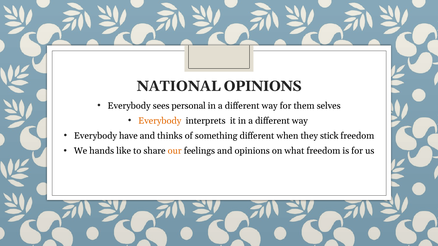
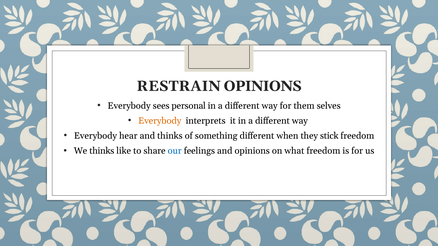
NATIONAL: NATIONAL -> RESTRAIN
have: have -> hear
We hands: hands -> thinks
our colour: orange -> blue
